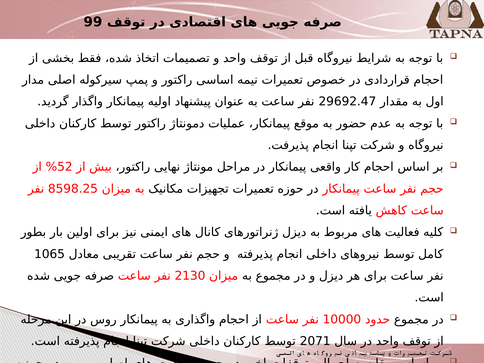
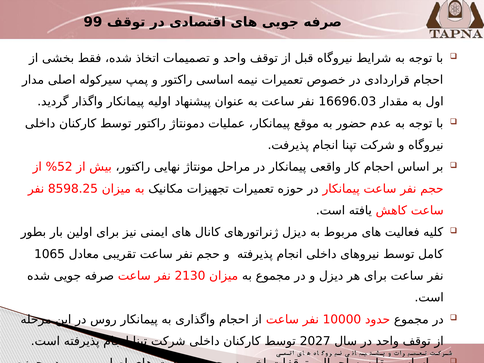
29692.47: 29692.47 -> 16696.03
2071: 2071 -> 2027
